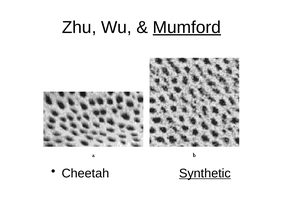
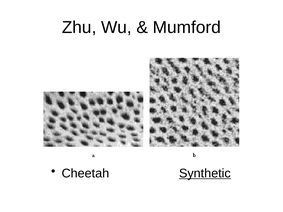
Mumford underline: present -> none
